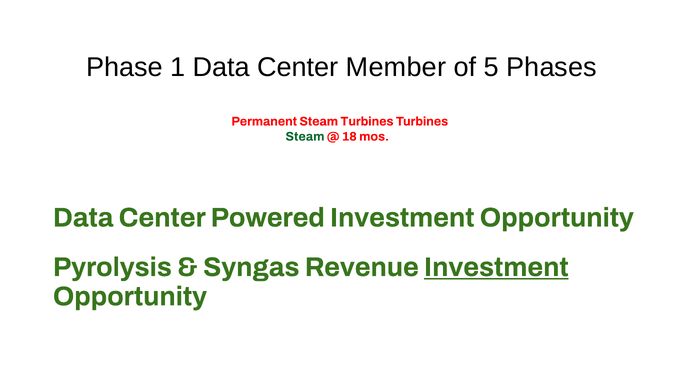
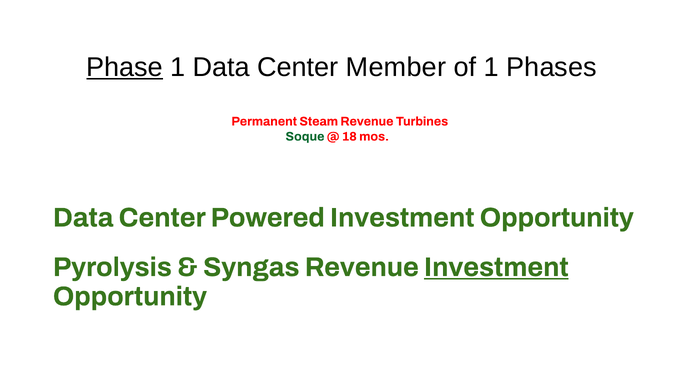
Phase underline: none -> present
of 5: 5 -> 1
Steam Turbines: Turbines -> Revenue
Steam at (305, 136): Steam -> Soque
